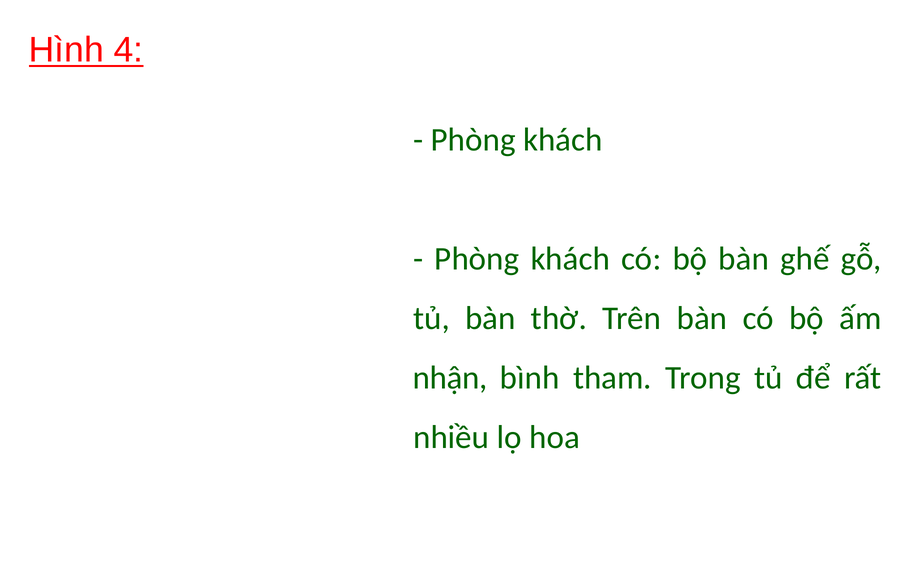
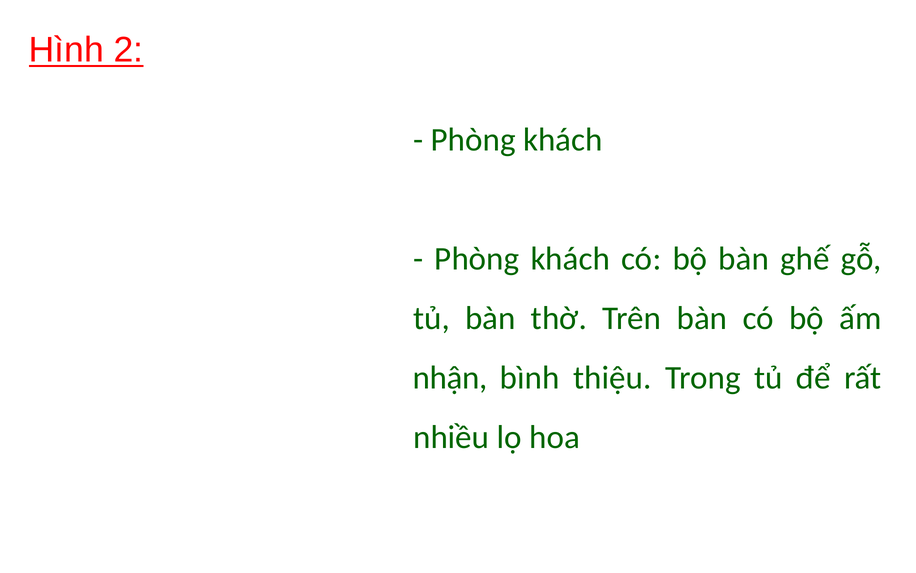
4: 4 -> 2
tham: tham -> thiệu
